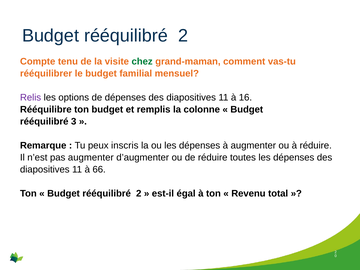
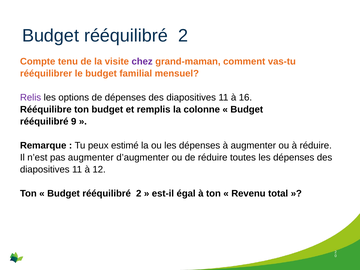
chez colour: green -> purple
3: 3 -> 9
inscris: inscris -> estimé
66: 66 -> 12
